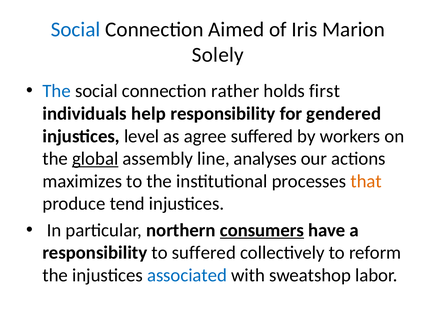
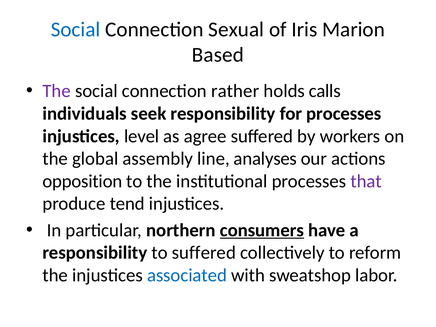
Aimed: Aimed -> Sexual
Solely: Solely -> Based
The at (57, 91) colour: blue -> purple
first: first -> calls
help: help -> seek
for gendered: gendered -> processes
global underline: present -> none
maximizes: maximizes -> opposition
that colour: orange -> purple
